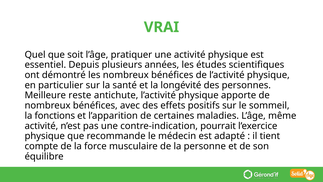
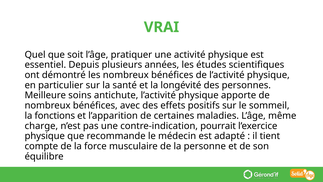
reste: reste -> soins
activité at (41, 126): activité -> charge
